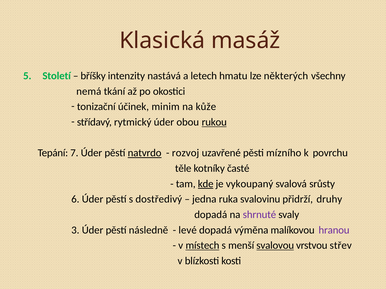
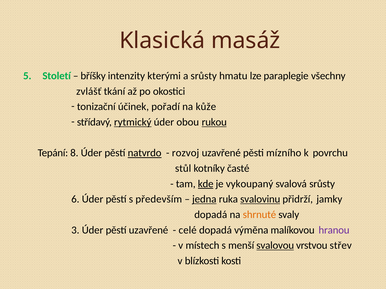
nastává: nastává -> kterými
a letech: letech -> srůsty
některých: některých -> paraplegie
nemá: nemá -> zvlášť
minim: minim -> pořadí
rytmický underline: none -> present
7: 7 -> 8
těle: těle -> stůl
dostředivý: dostředivý -> především
jedna underline: none -> present
svalovinu underline: none -> present
druhy: druhy -> jamky
shrnuté colour: purple -> orange
pěstí následně: následně -> uzavřené
levé: levé -> celé
místech underline: present -> none
